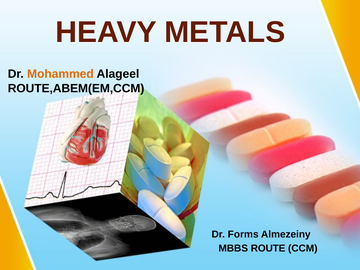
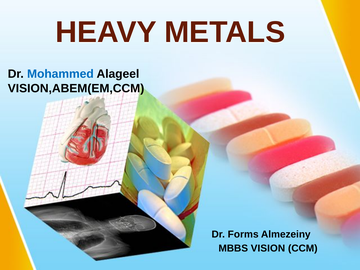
Mohammed colour: orange -> blue
ROUTE,ABEM(EM,CCM: ROUTE,ABEM(EM,CCM -> VISION,ABEM(EM,CCM
ROUTE: ROUTE -> VISION
